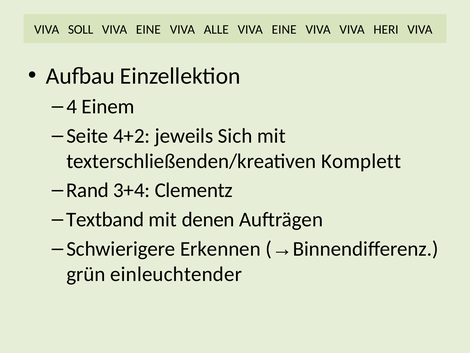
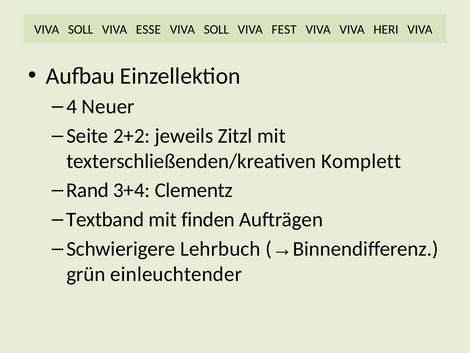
EINE at (148, 29): EINE -> ESSE
ALLE at (216, 29): ALLE -> SOLL
EINE at (284, 29): EINE -> FEST
Einem: Einem -> Neuer
4+2: 4+2 -> 2+2
Sich: Sich -> Zitzl
denen: denen -> finden
Erkennen: Erkennen -> Lehrbuch
